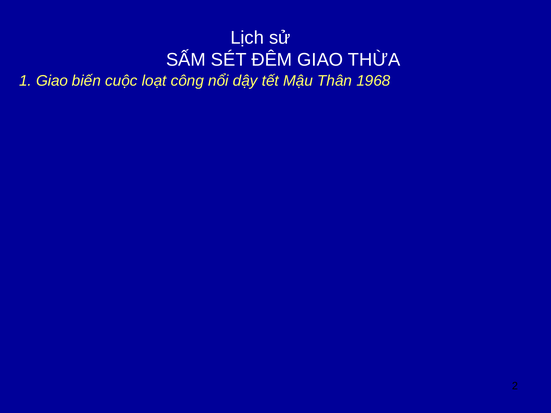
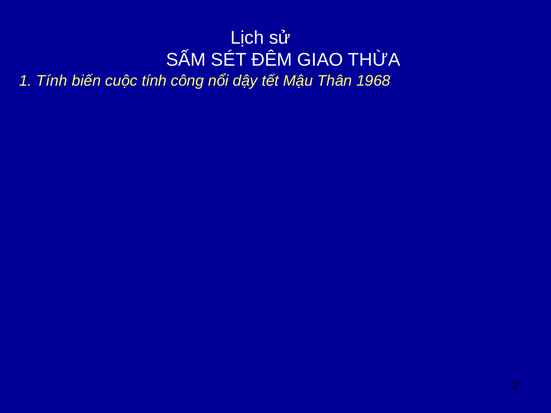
1 Giao: Giao -> Tính
cuộc loạt: loạt -> tính
